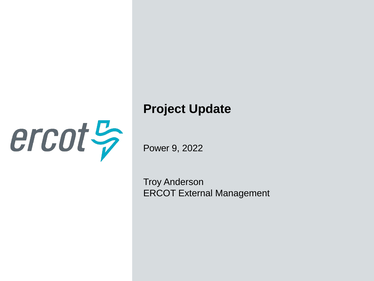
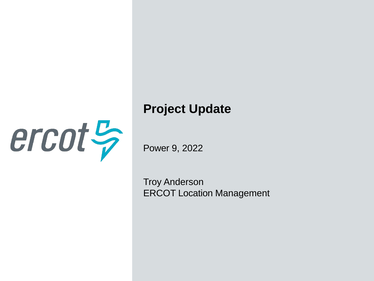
External: External -> Location
